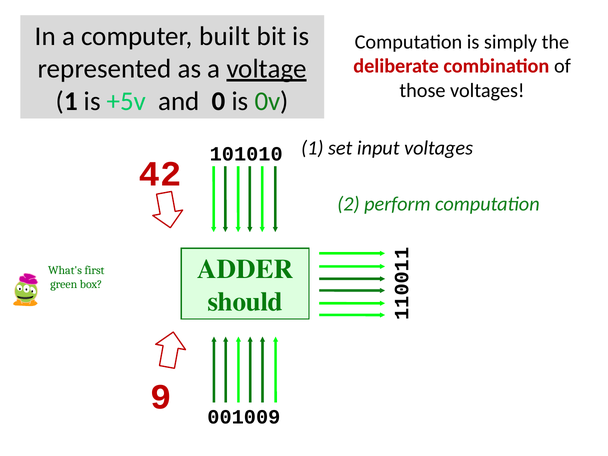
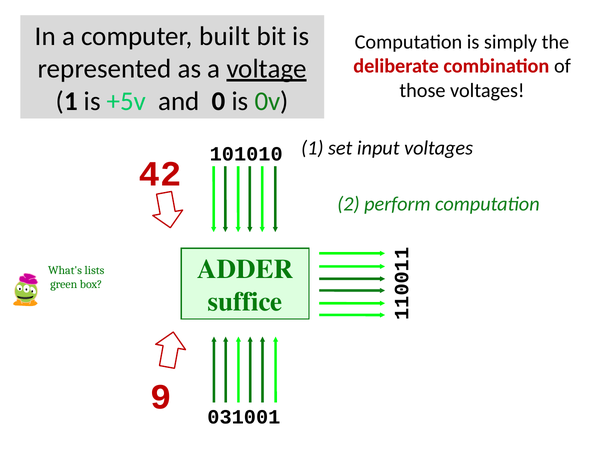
first: first -> lists
should: should -> suffice
001009: 001009 -> 031001
